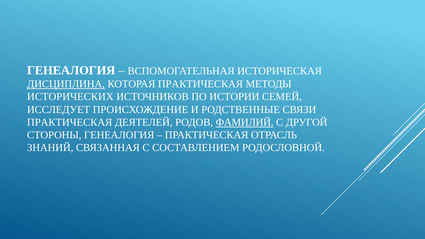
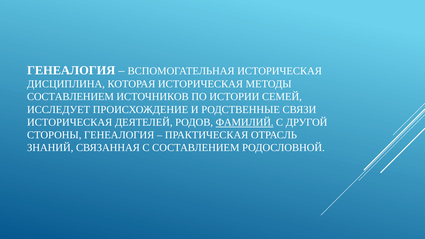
ДИСЦИПЛИНА underline: present -> none
КОТОРАЯ ПРАКТИЧЕСКАЯ: ПРАКТИЧЕСКАЯ -> ИСТОРИЧЕСКАЯ
ИСТОРИЧЕСКИХ at (70, 97): ИСТОРИЧЕСКИХ -> СОСТАВЛЕНИЕМ
ПРАКТИЧЕСКАЯ at (70, 122): ПРАКТИЧЕСКАЯ -> ИСТОРИЧЕСКАЯ
